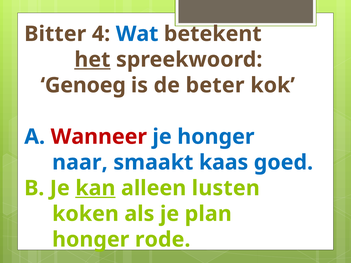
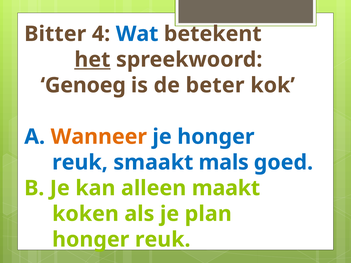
Wanneer colour: red -> orange
naar at (80, 163): naar -> reuk
kaas: kaas -> mals
kan underline: present -> none
lusten: lusten -> maakt
rode at (163, 240): rode -> reuk
